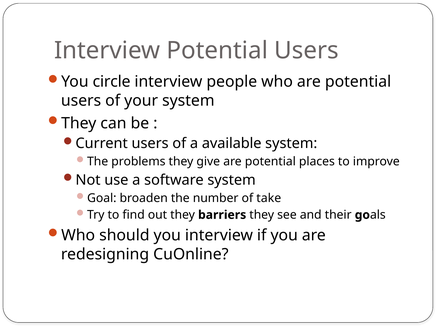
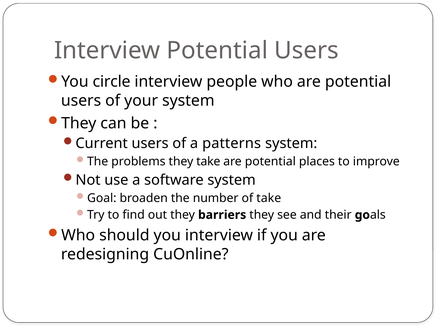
available: available -> patterns
they give: give -> take
